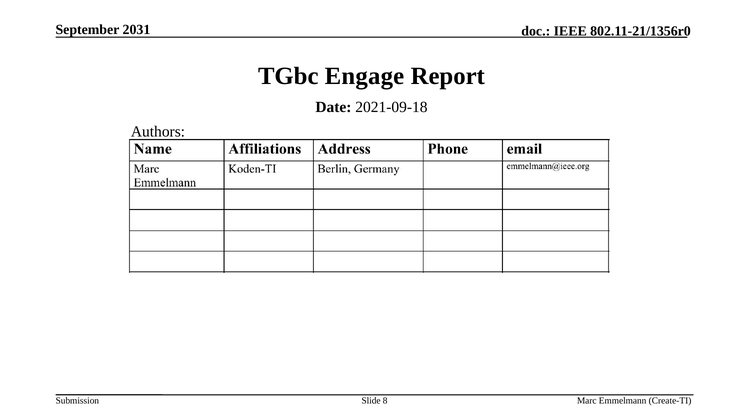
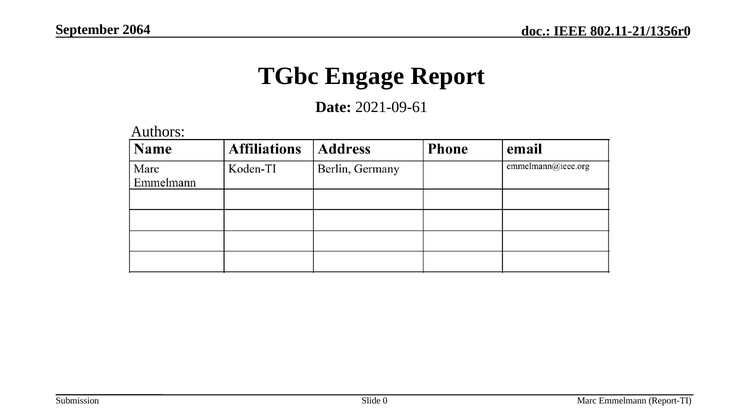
2031: 2031 -> 2064
2021-09-18: 2021-09-18 -> 2021-09-61
8: 8 -> 0
Create-TI: Create-TI -> Report-TI
